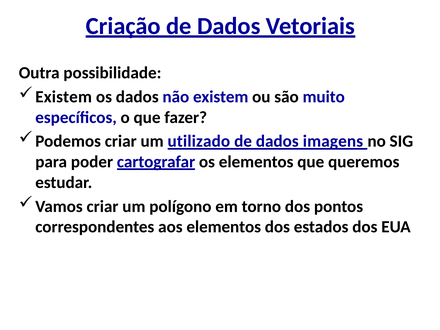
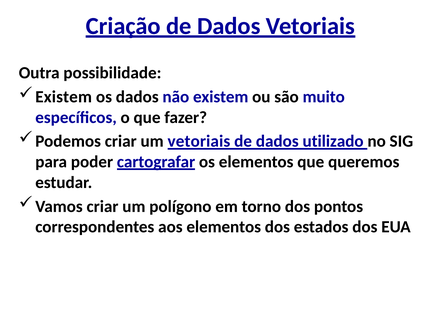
um utilizado: utilizado -> vetoriais
imagens: imagens -> utilizado
